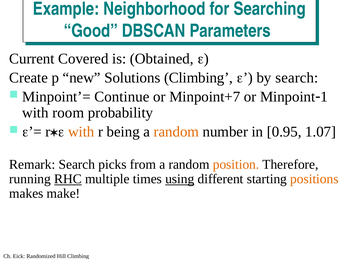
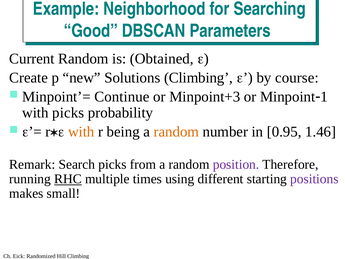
Current Covered: Covered -> Random
by search: search -> course
Minpoint+7: Minpoint+7 -> Minpoint+3
with room: room -> picks
1.07: 1.07 -> 1.46
position colour: orange -> purple
using underline: present -> none
positions colour: orange -> purple
make: make -> small
